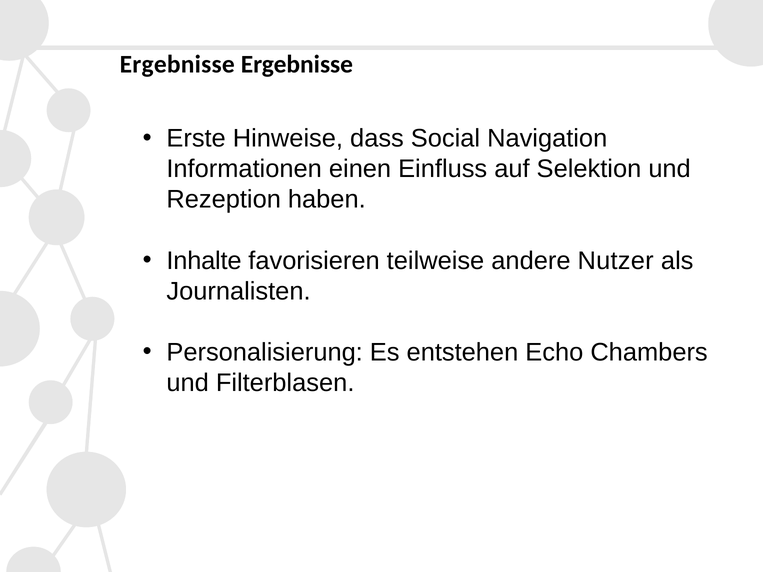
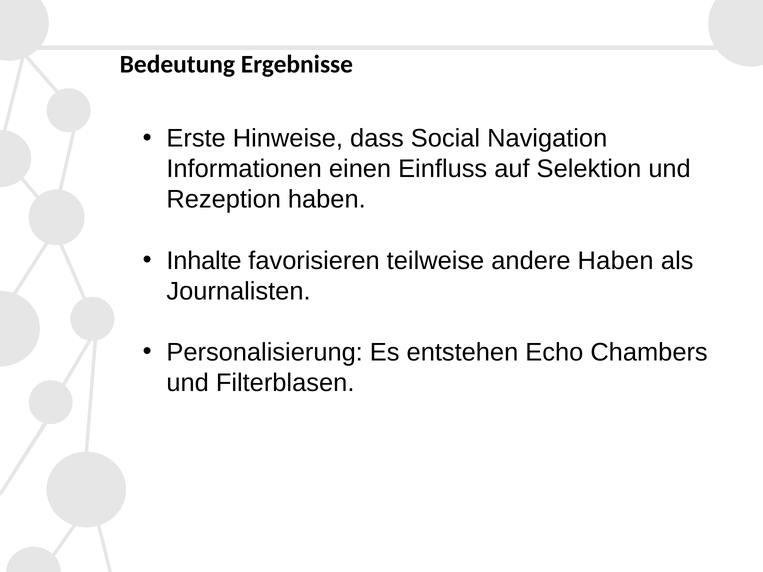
Ergebnisse at (177, 64): Ergebnisse -> Bedeutung
andere Nutzer: Nutzer -> Haben
